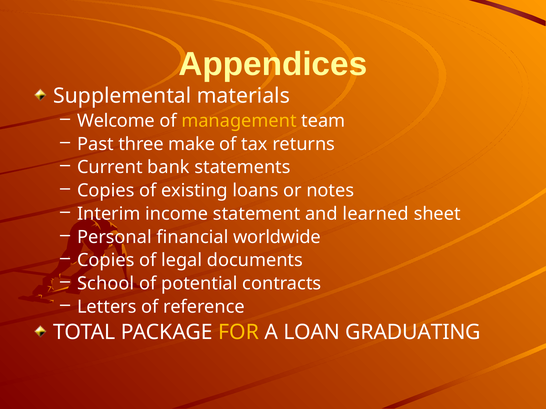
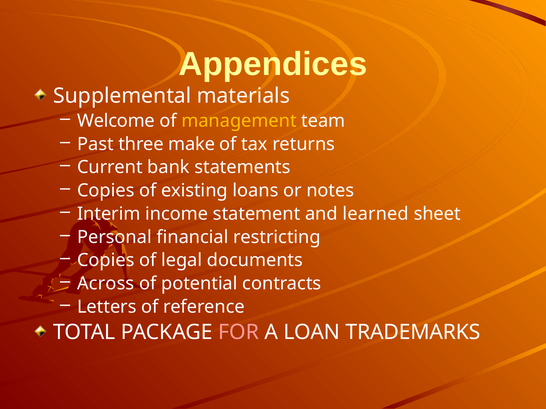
worldwide: worldwide -> restricting
School: School -> Across
FOR colour: yellow -> pink
GRADUATING: GRADUATING -> TRADEMARKS
